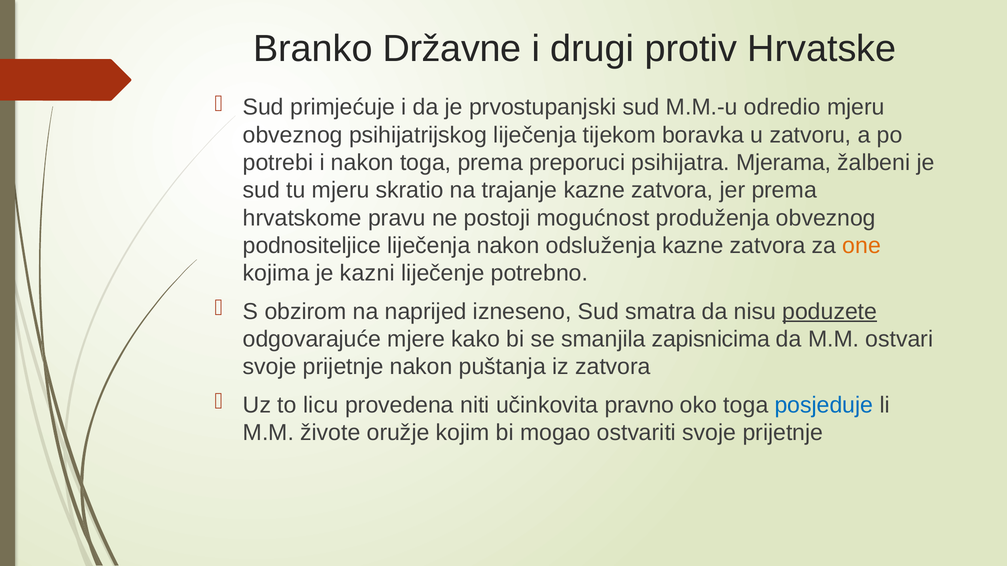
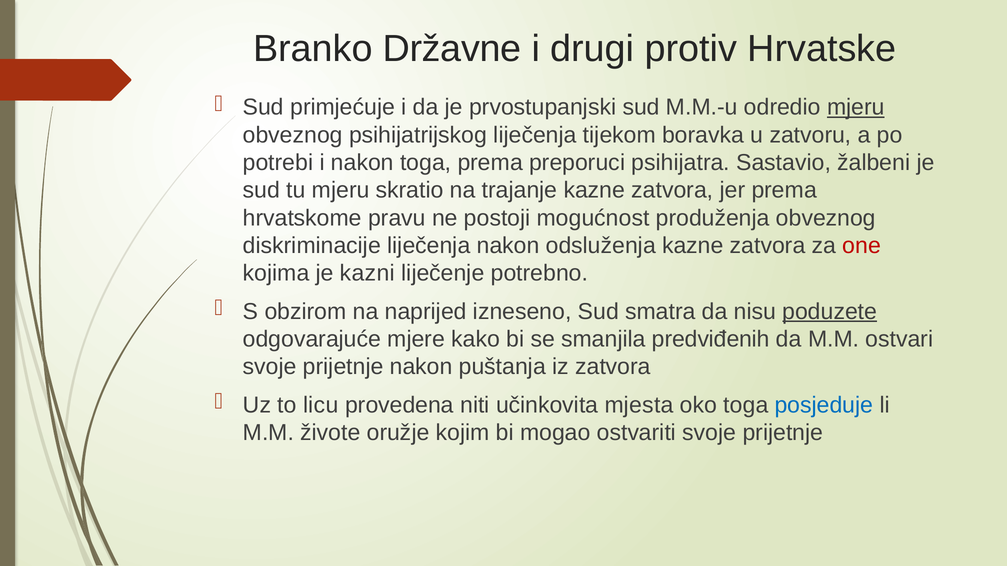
mjeru at (856, 107) underline: none -> present
Mjerama: Mjerama -> Sastavio
podnositeljice: podnositeljice -> diskriminacije
one colour: orange -> red
zapisnicima: zapisnicima -> predviđenih
pravno: pravno -> mjesta
